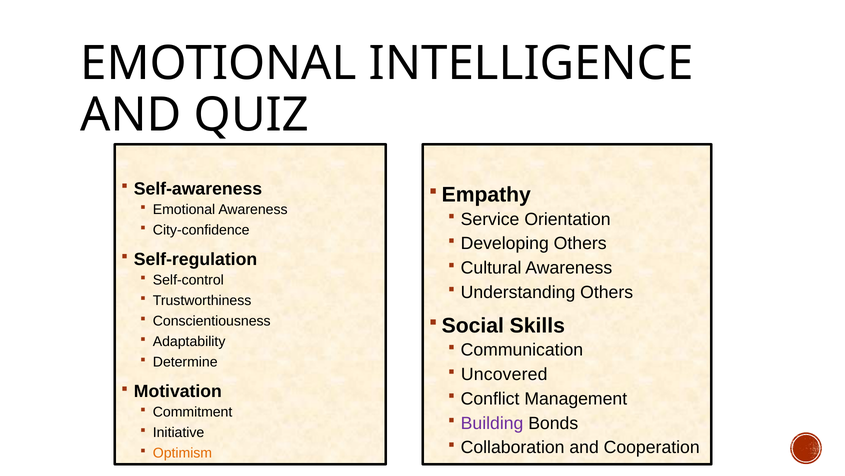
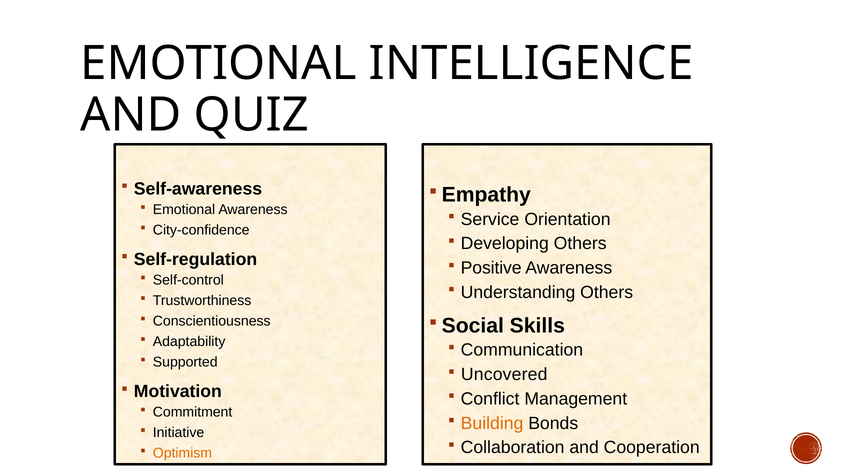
Cultural: Cultural -> Positive
Determine: Determine -> Supported
Building colour: purple -> orange
